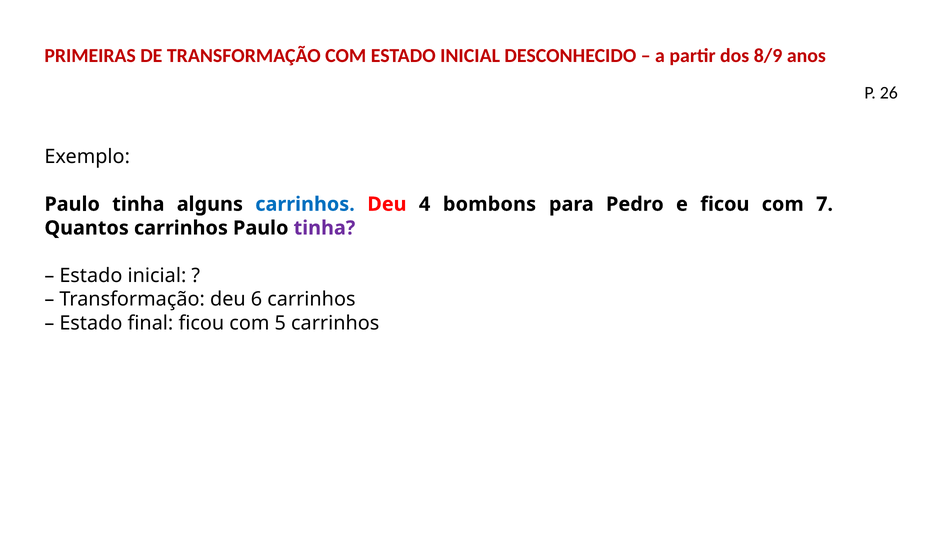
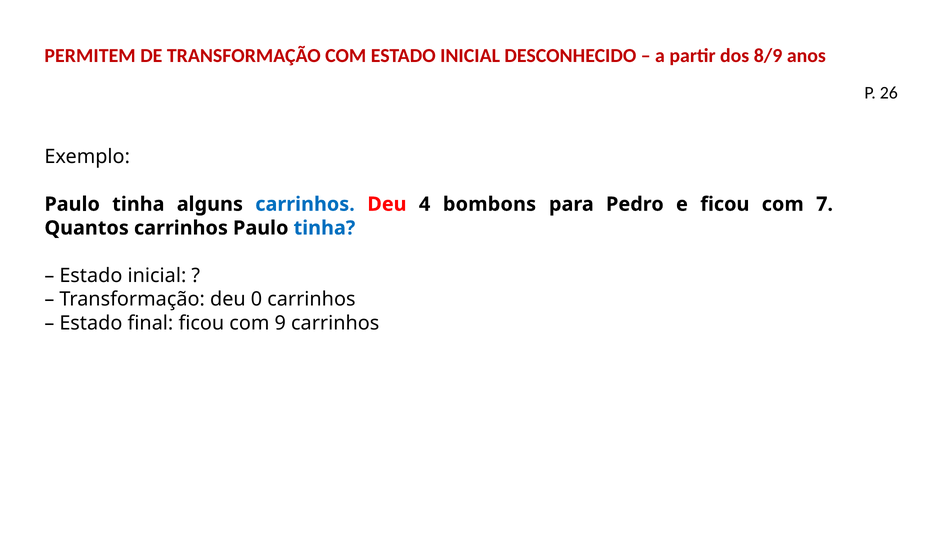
PRIMEIRAS: PRIMEIRAS -> PERMITEM
tinha at (324, 228) colour: purple -> blue
6: 6 -> 0
5: 5 -> 9
